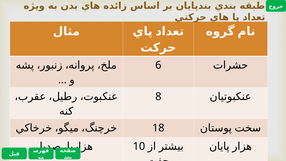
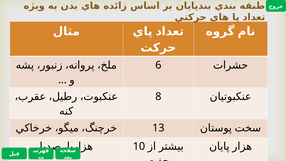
18: 18 -> 13
